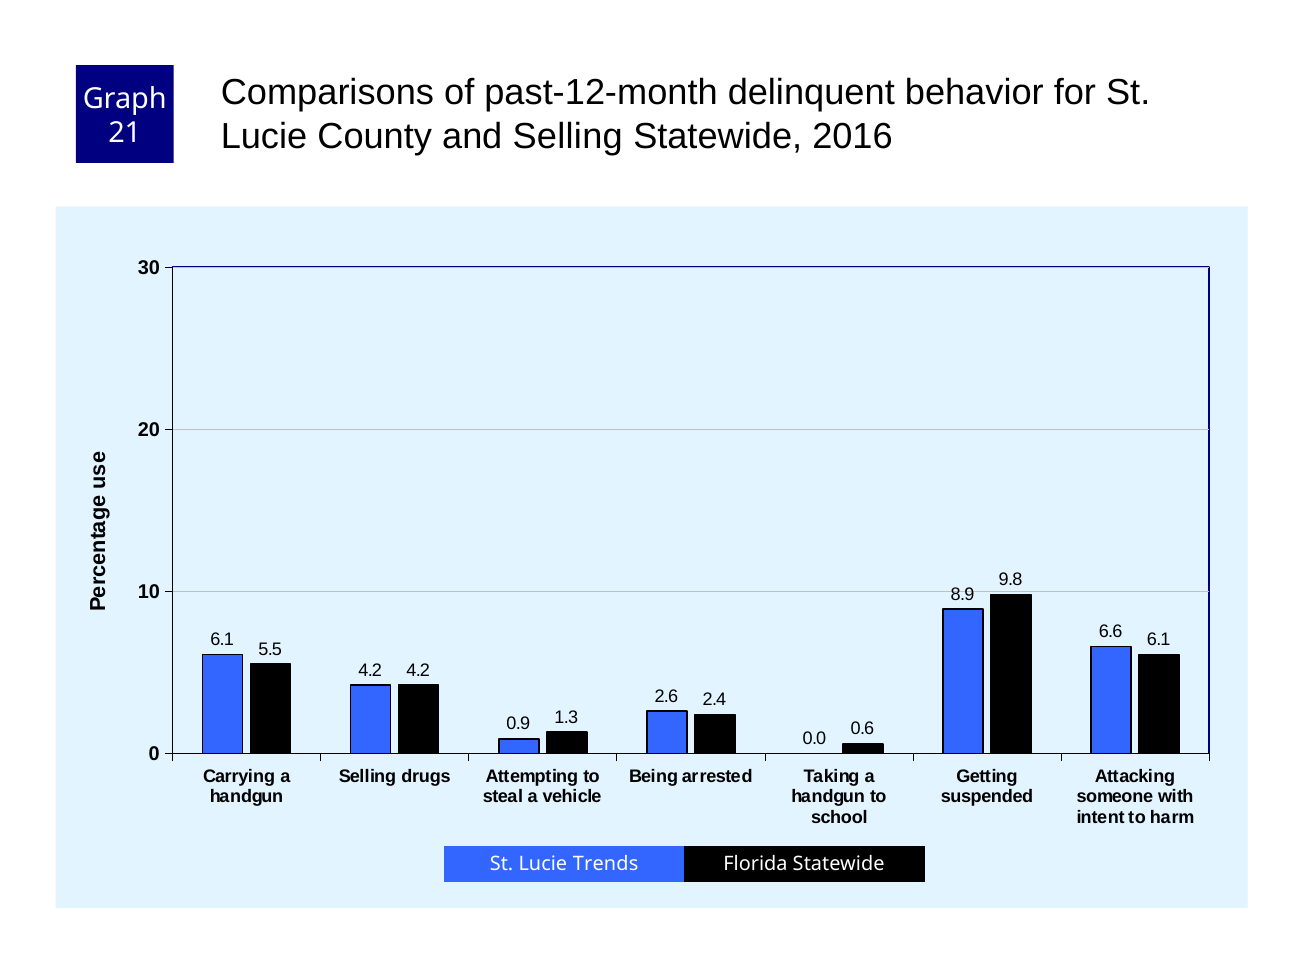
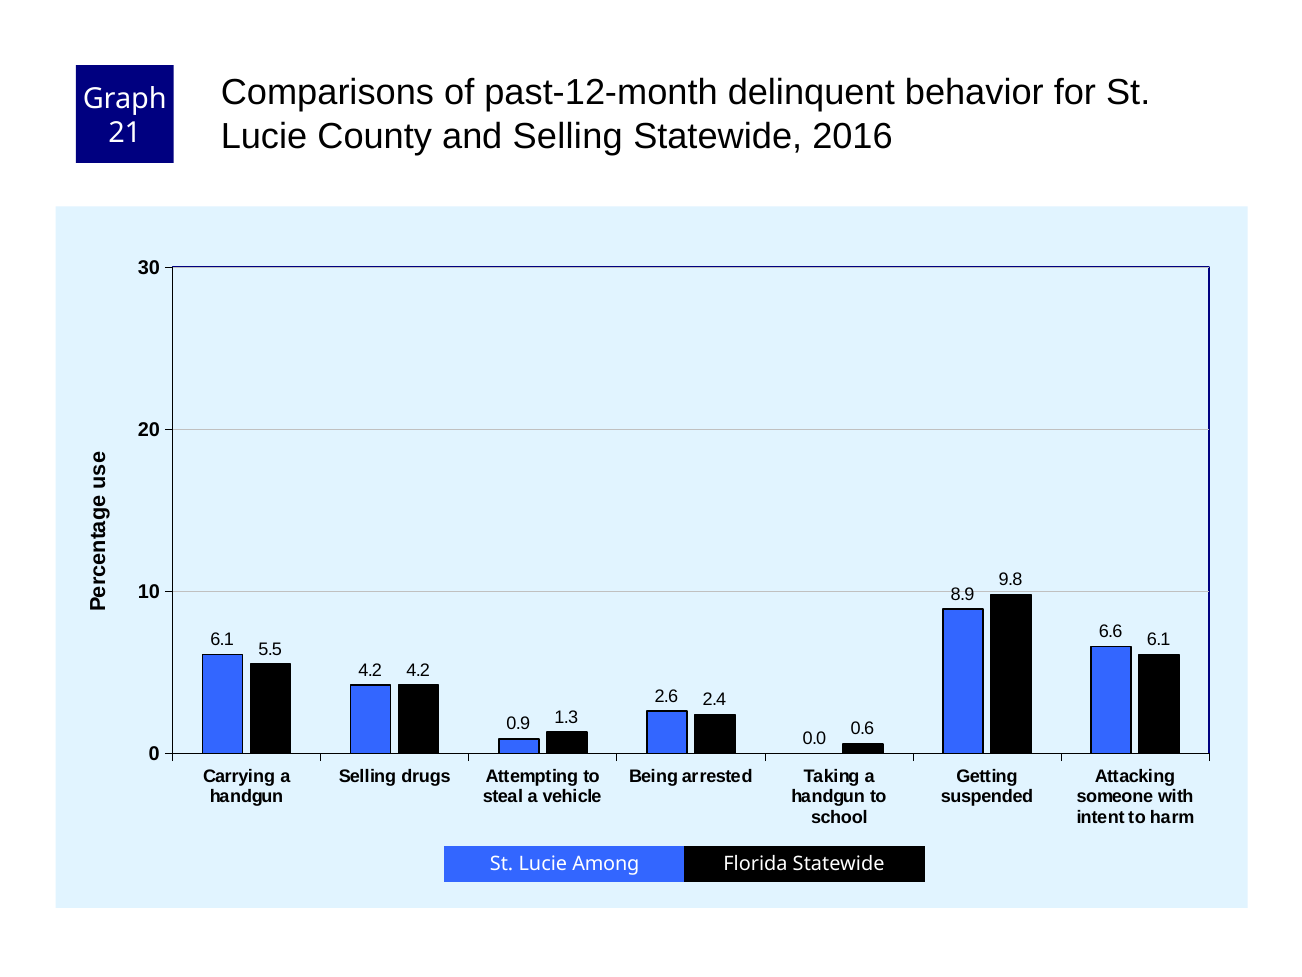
Trends: Trends -> Among
